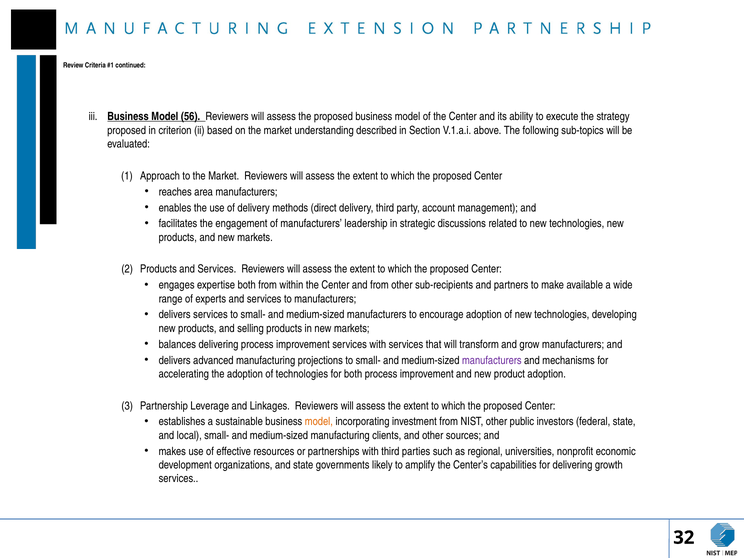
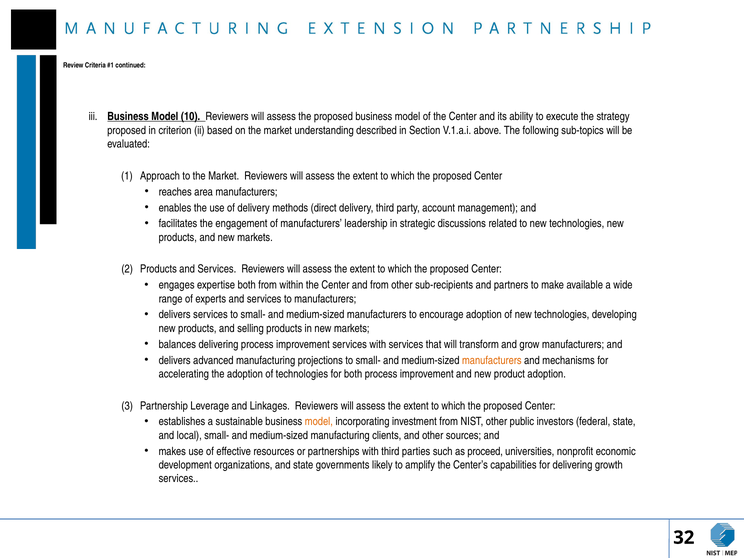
56: 56 -> 10
manufacturers at (492, 360) colour: purple -> orange
regional: regional -> proceed
